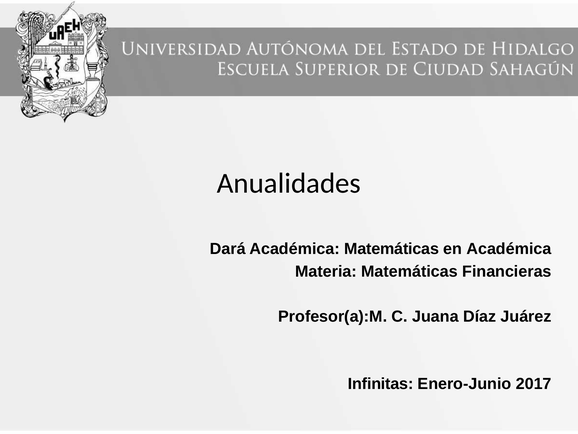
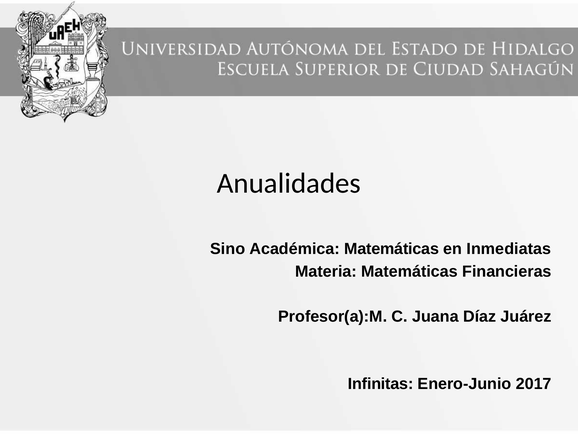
Dará: Dará -> Sino
en Académica: Académica -> Inmediatas
